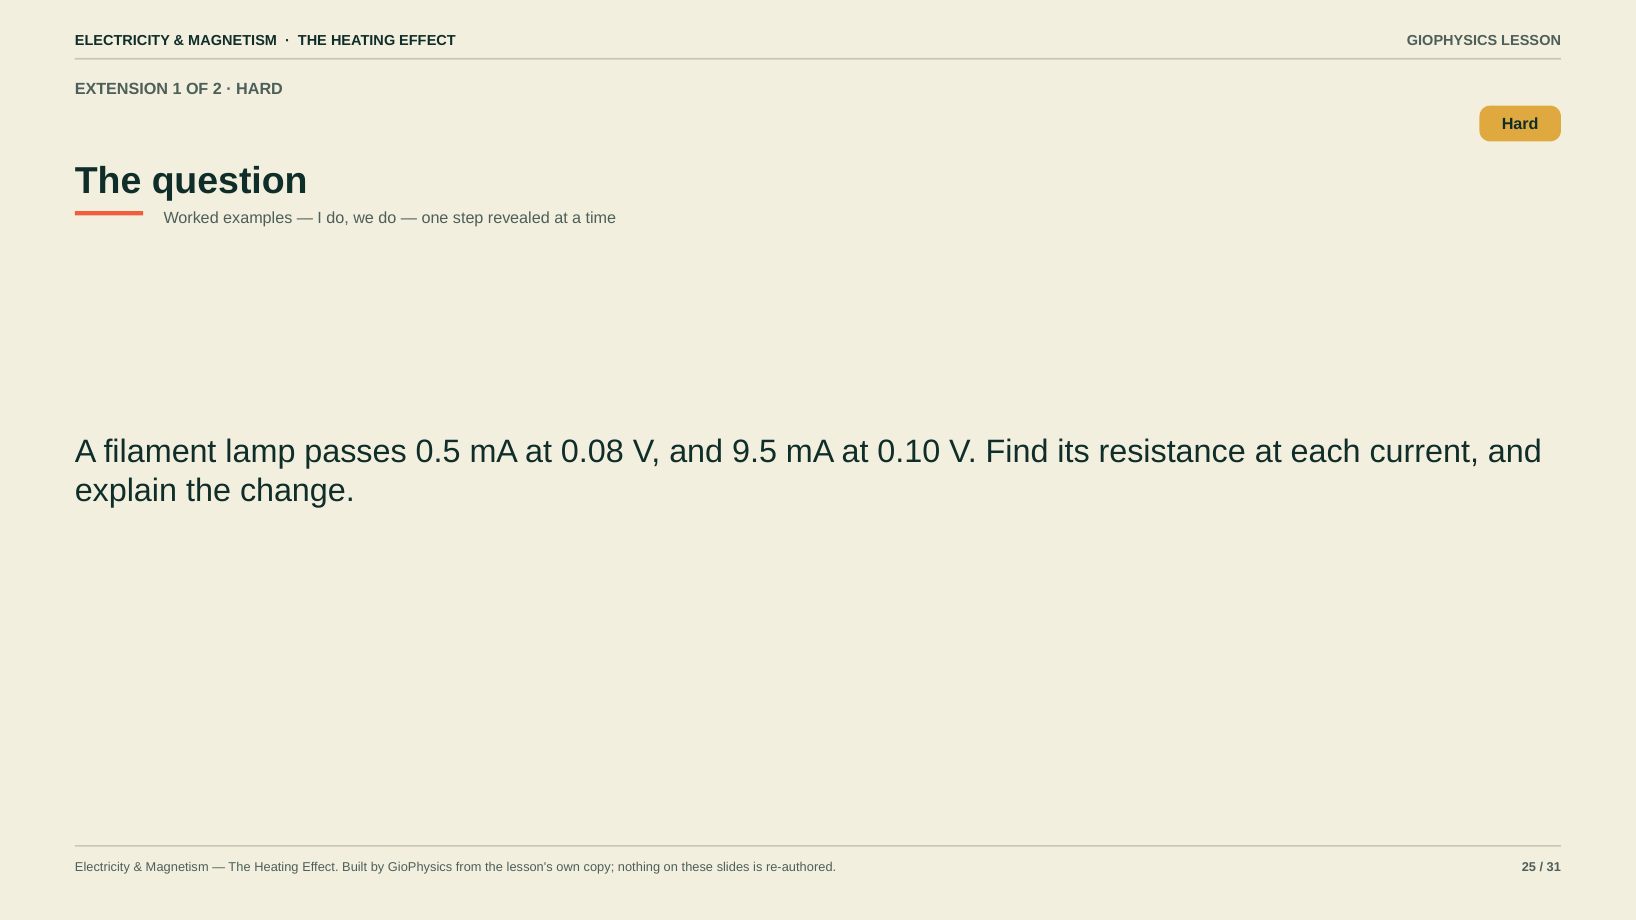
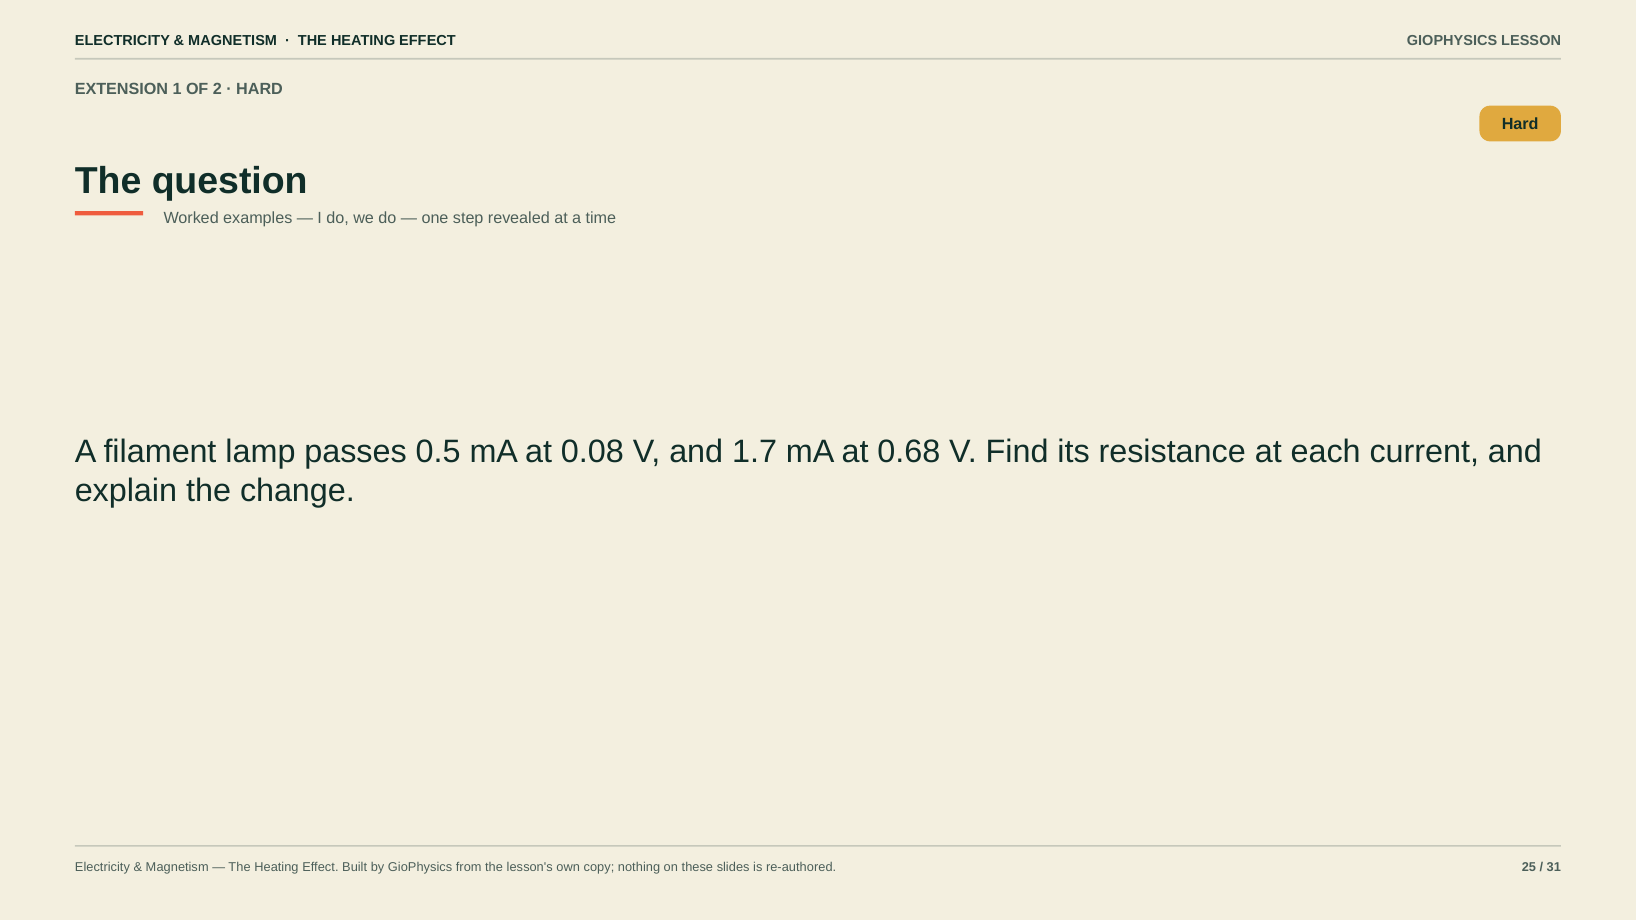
9.5: 9.5 -> 1.7
0.10: 0.10 -> 0.68
